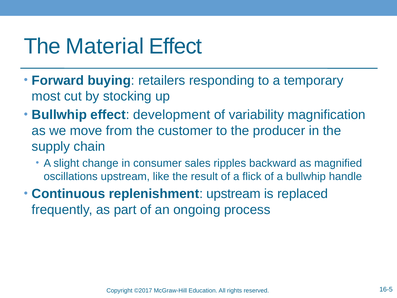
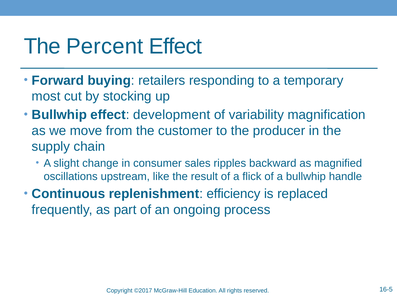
Material: Material -> Percent
replenishment upstream: upstream -> efficiency
